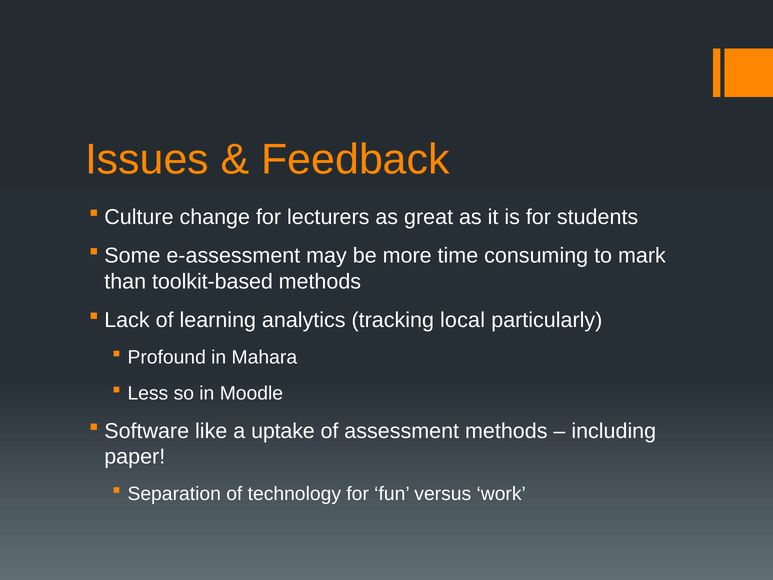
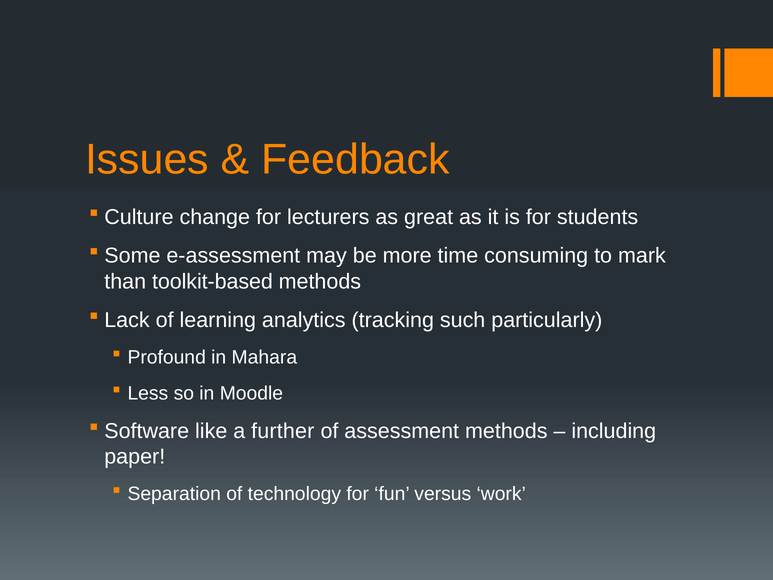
local: local -> such
uptake: uptake -> further
